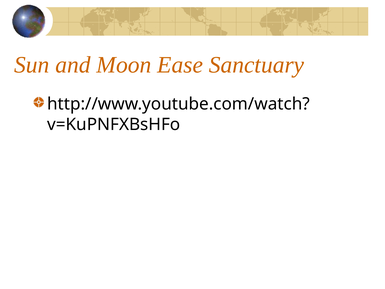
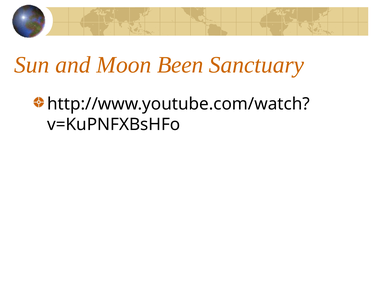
Ease: Ease -> Been
